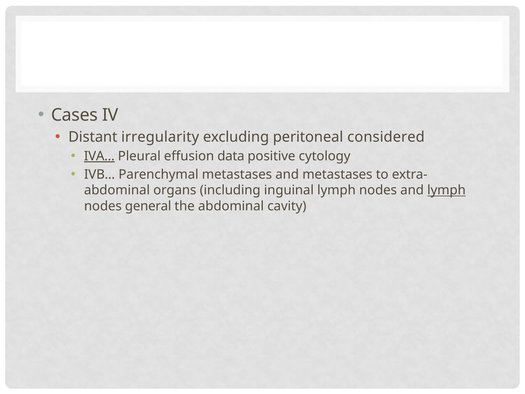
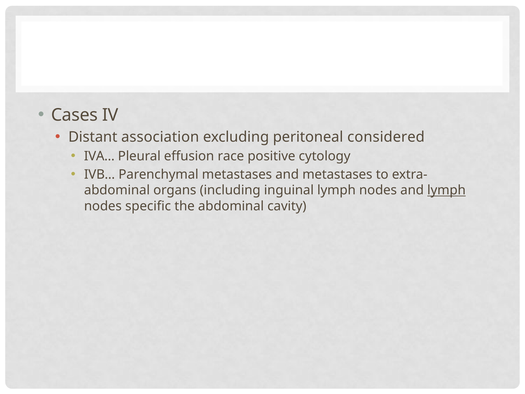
irregularity: irregularity -> association
IVA… underline: present -> none
data: data -> race
general: general -> specific
